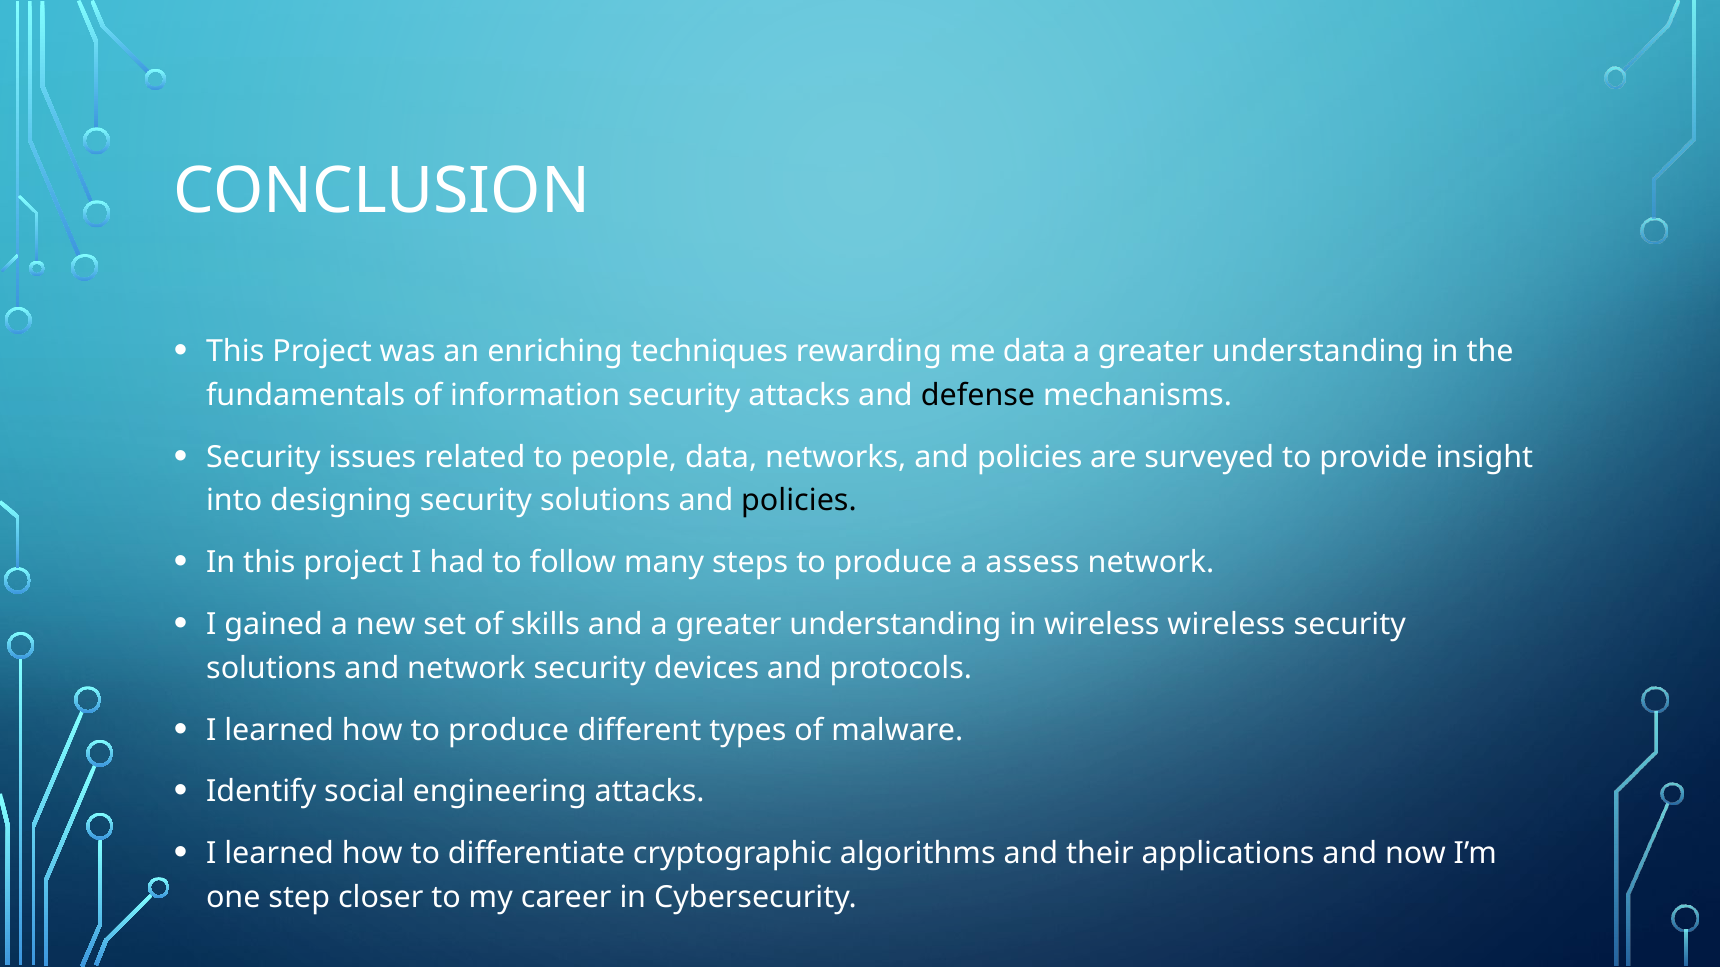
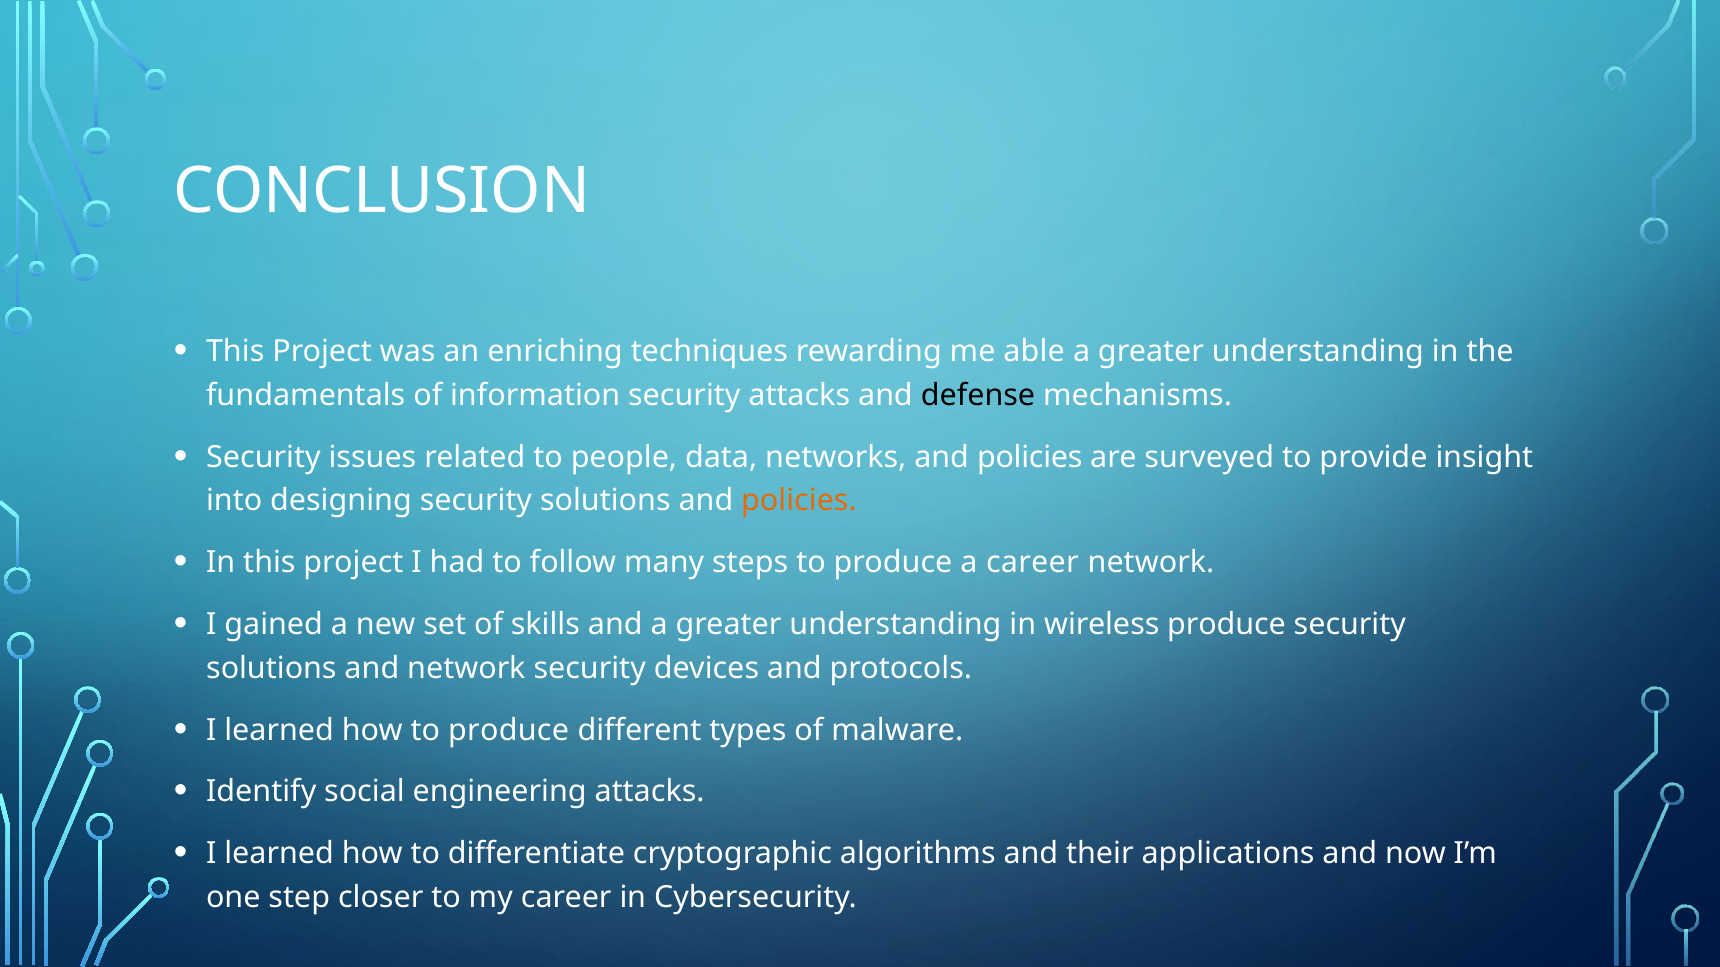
me data: data -> able
policies at (799, 501) colour: black -> orange
a assess: assess -> career
wireless wireless: wireless -> produce
